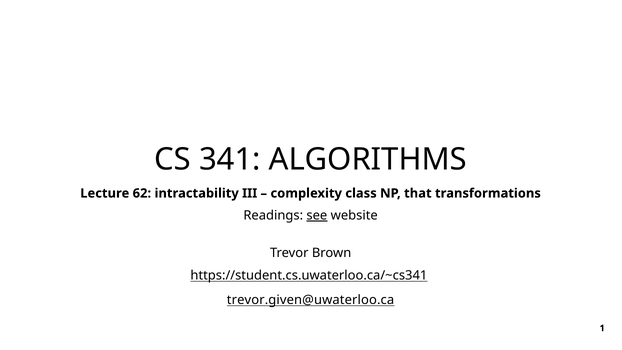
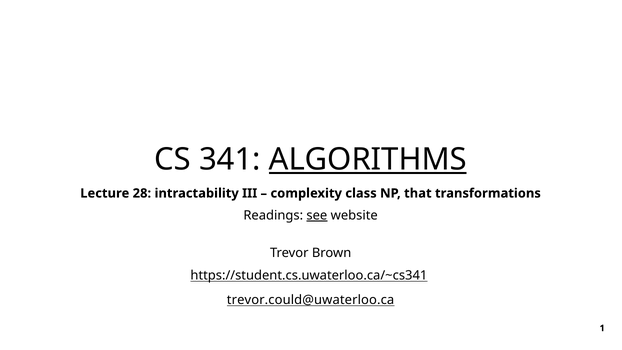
ALGORITHMS underline: none -> present
62: 62 -> 28
trevor.given@uwaterloo.ca: trevor.given@uwaterloo.ca -> trevor.could@uwaterloo.ca
